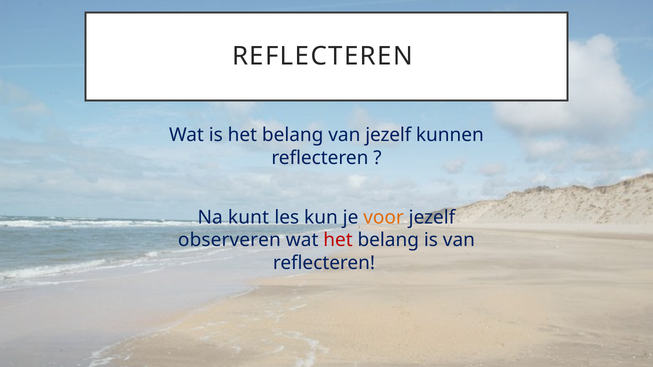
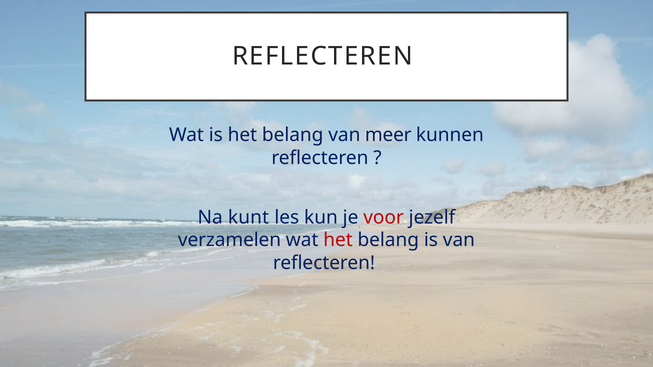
van jezelf: jezelf -> meer
voor colour: orange -> red
observeren: observeren -> verzamelen
